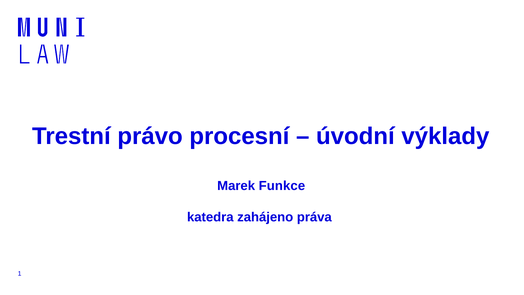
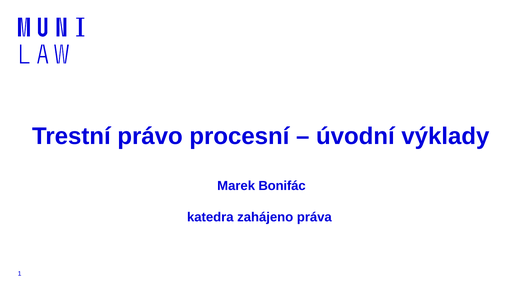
Funkce: Funkce -> Bonifác
